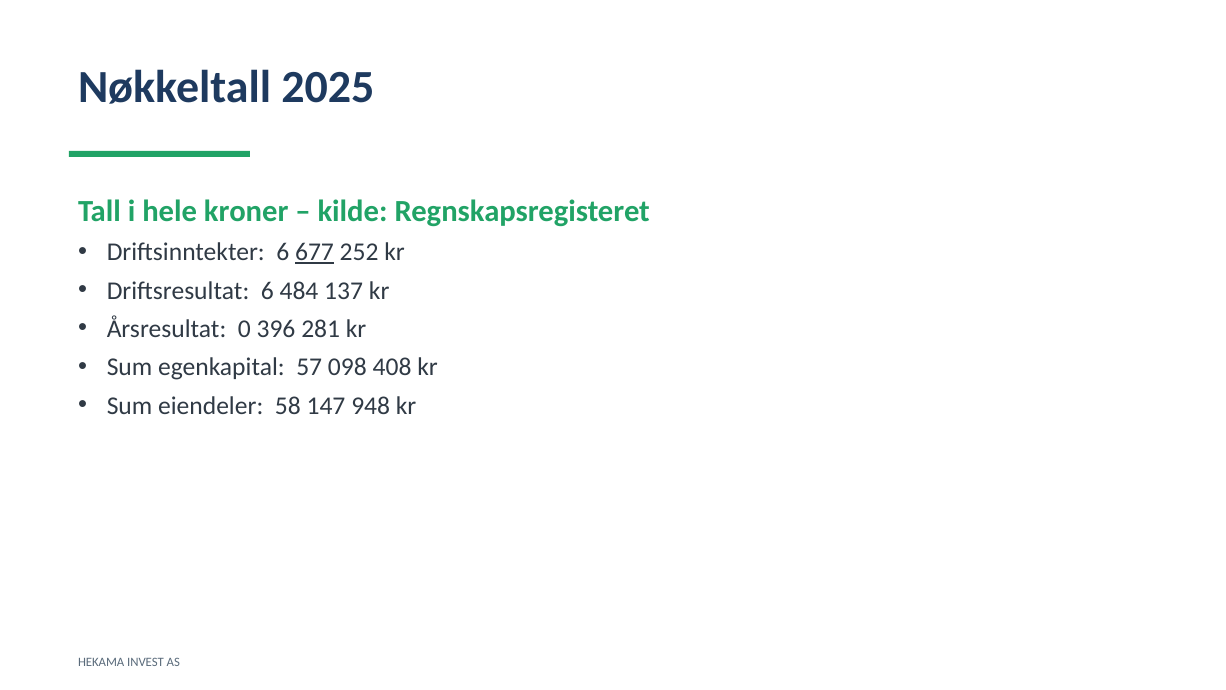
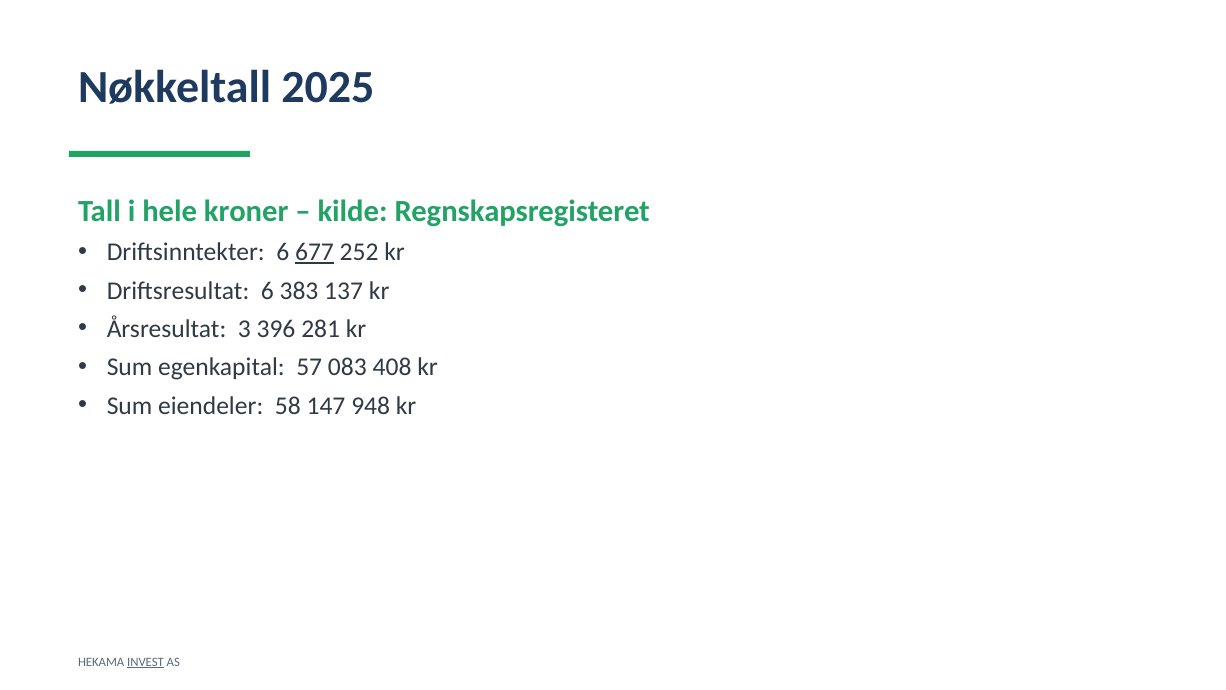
484: 484 -> 383
0: 0 -> 3
098: 098 -> 083
INVEST underline: none -> present
